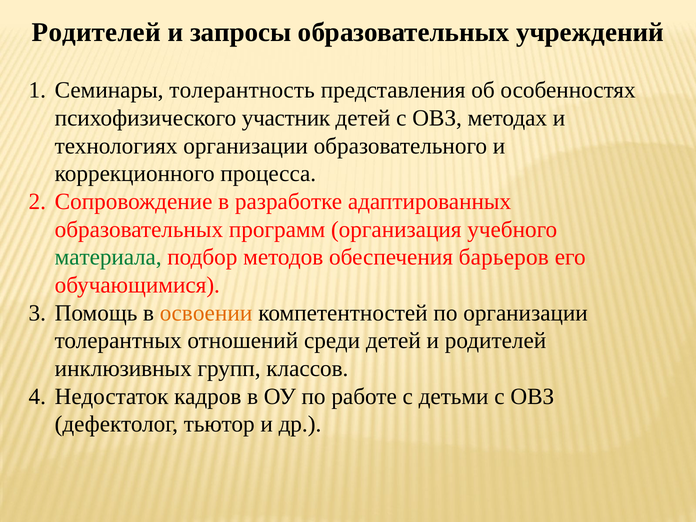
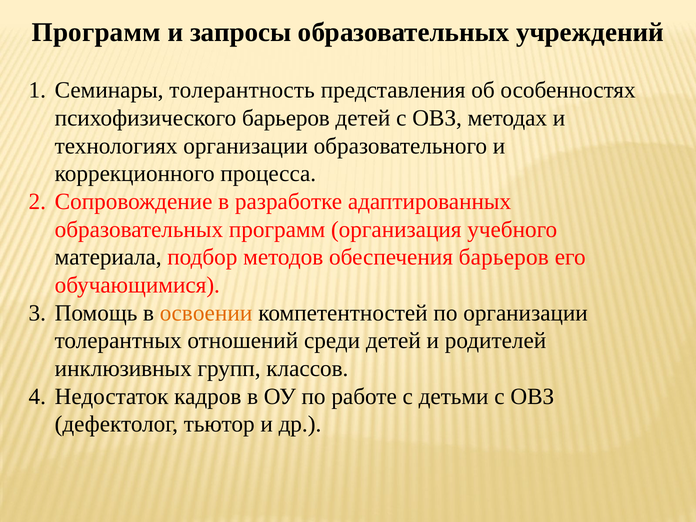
Родителей at (96, 32): Родителей -> Программ
психофизического участник: участник -> барьеров
материала colour: green -> black
